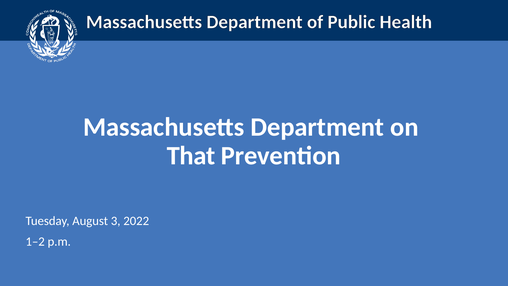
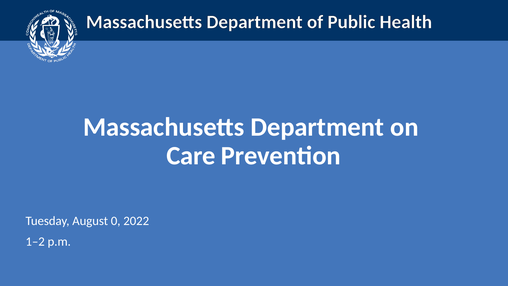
That: That -> Care
3: 3 -> 0
